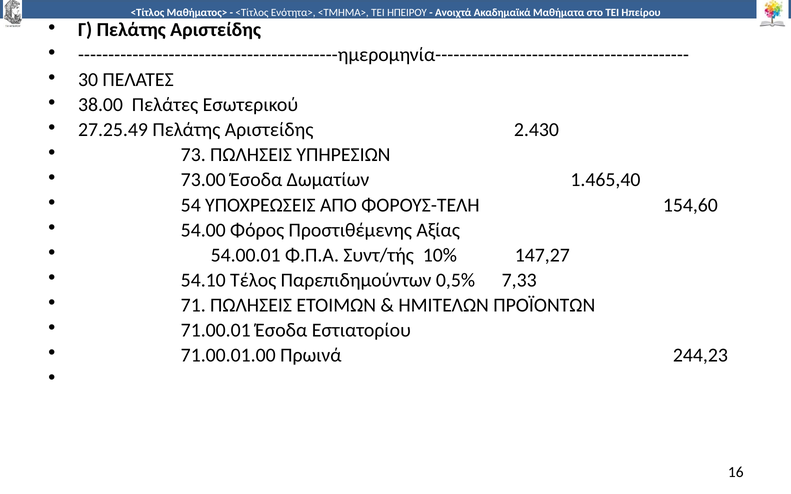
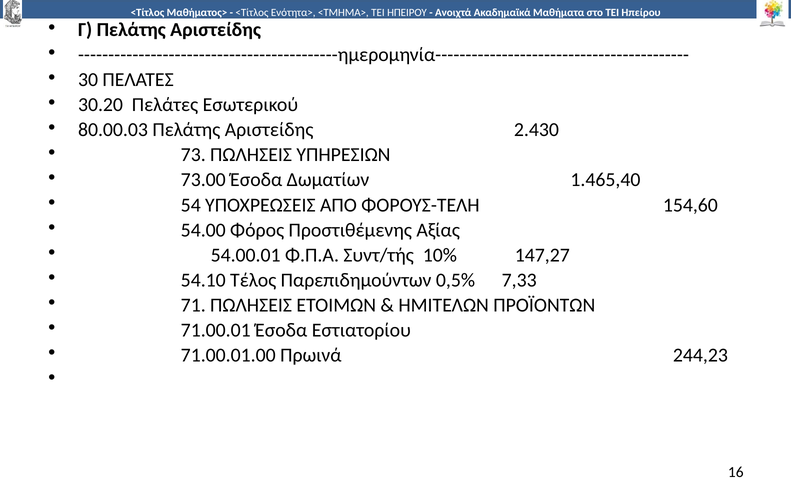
38.00: 38.00 -> 30.20
27.25.49: 27.25.49 -> 80.00.03
